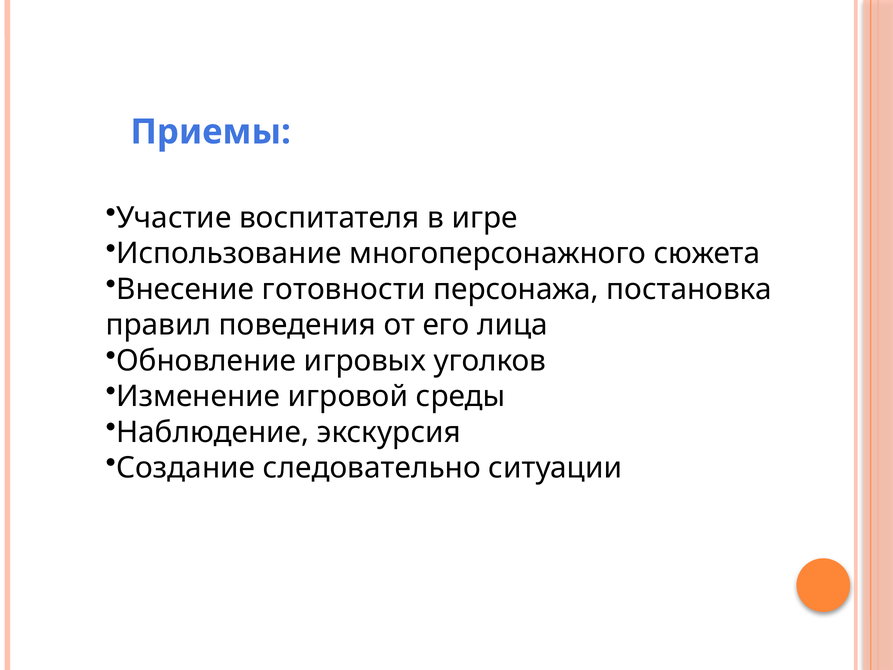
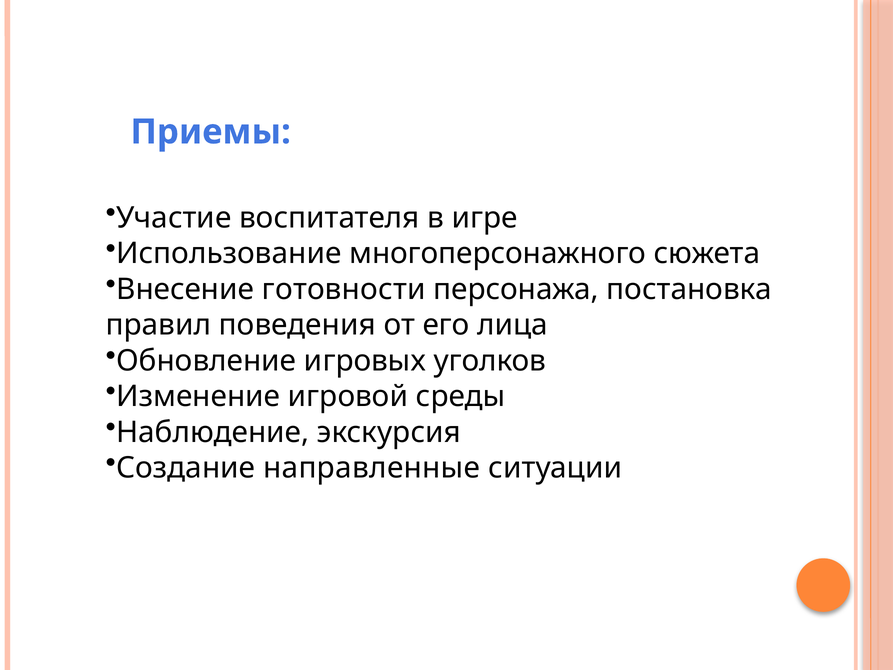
следовательно: следовательно -> направленные
